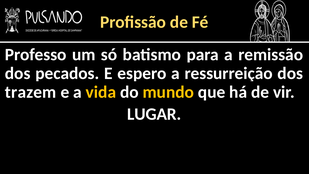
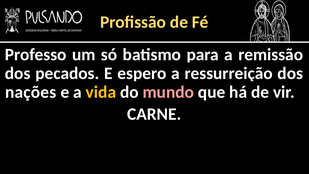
trazem: trazem -> nações
mundo colour: yellow -> pink
LUGAR: LUGAR -> CARNE
